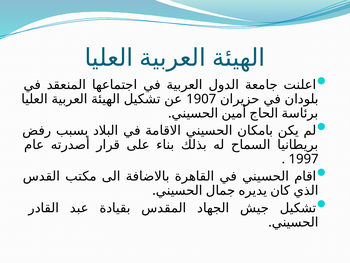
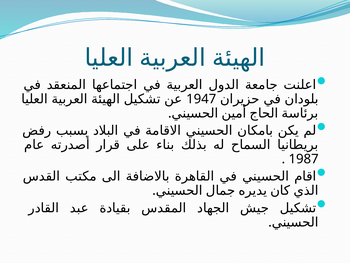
1907: 1907 -> 1947
1997: 1997 -> 1987
